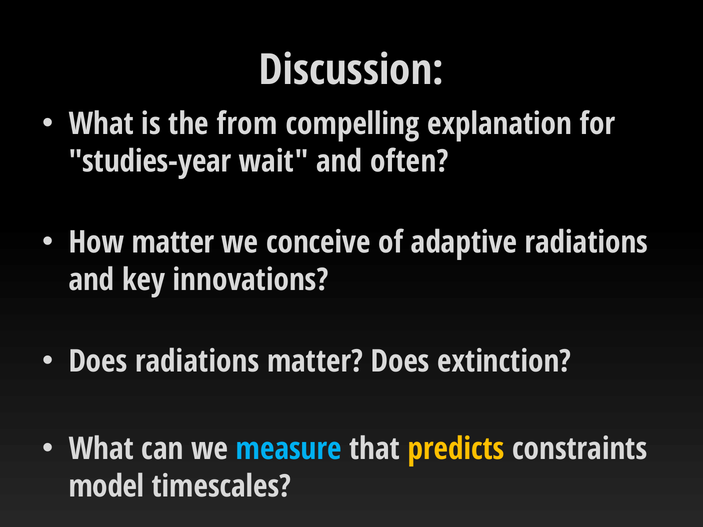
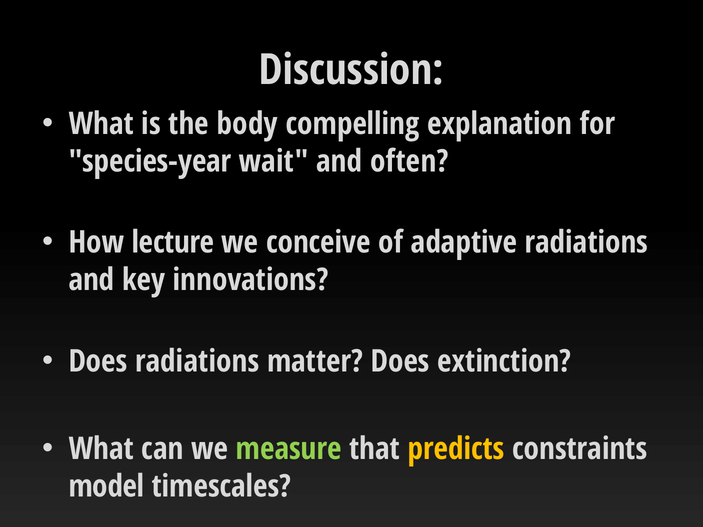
from: from -> body
studies-year: studies-year -> species-year
How matter: matter -> lecture
measure colour: light blue -> light green
